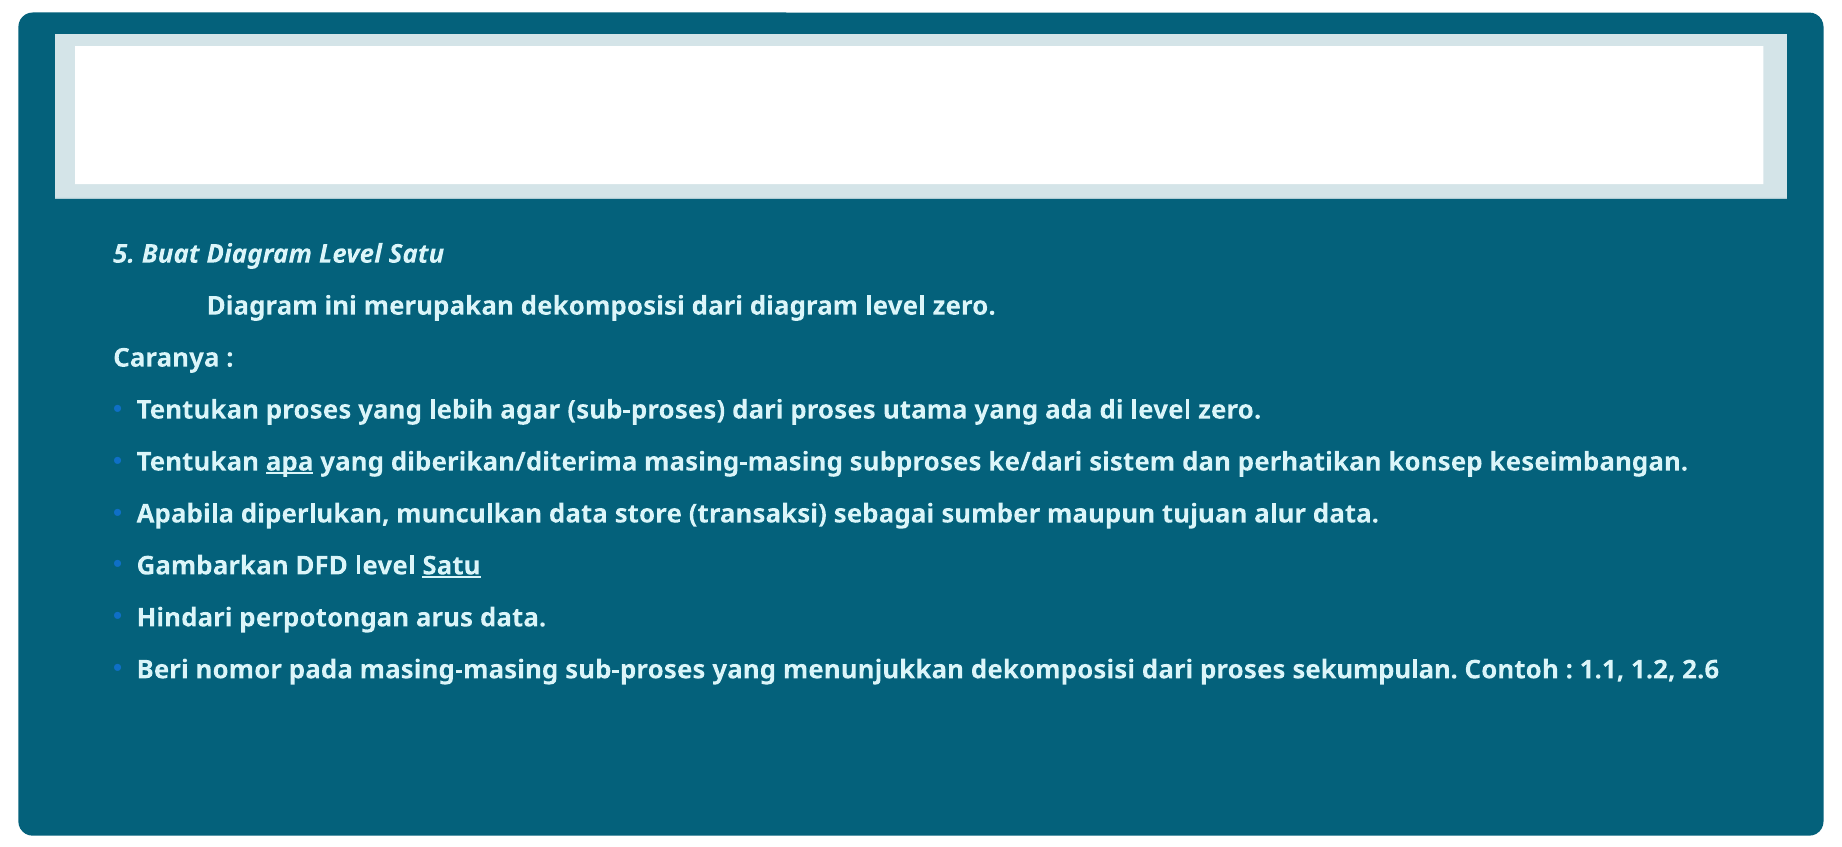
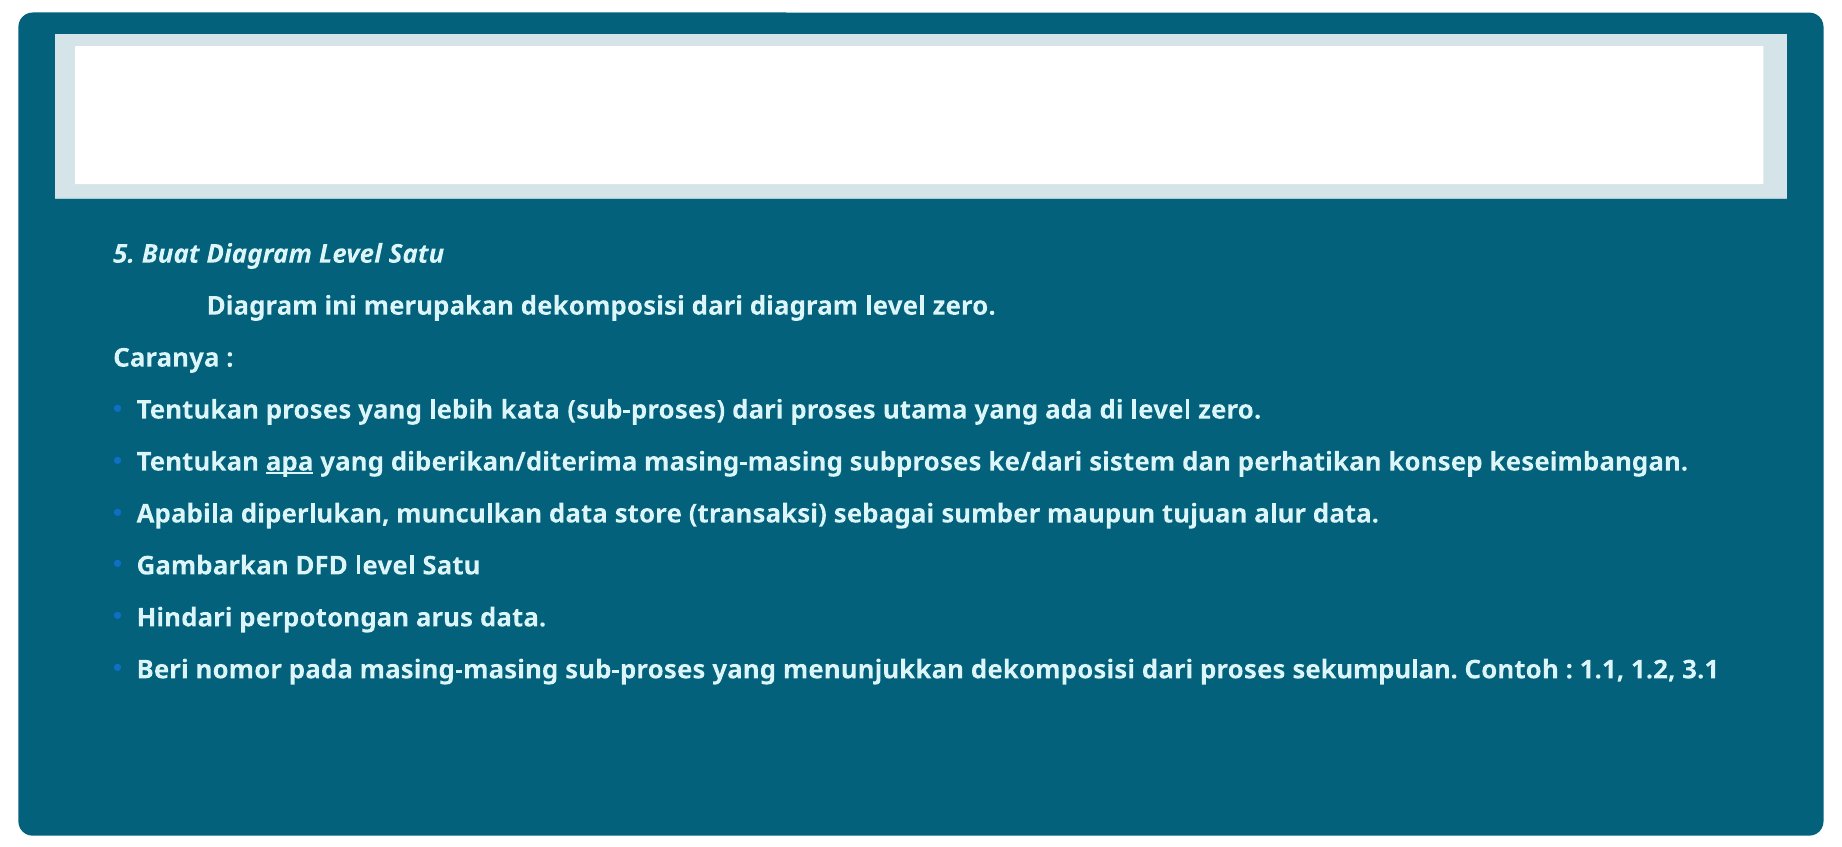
agar: agar -> kata
Satu at (451, 566) underline: present -> none
2.6: 2.6 -> 3.1
